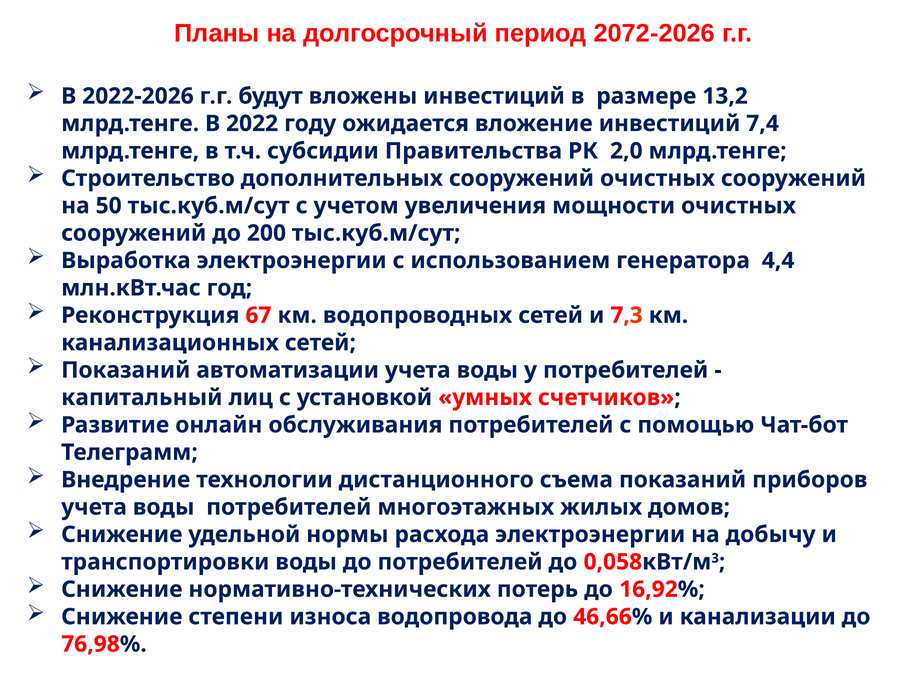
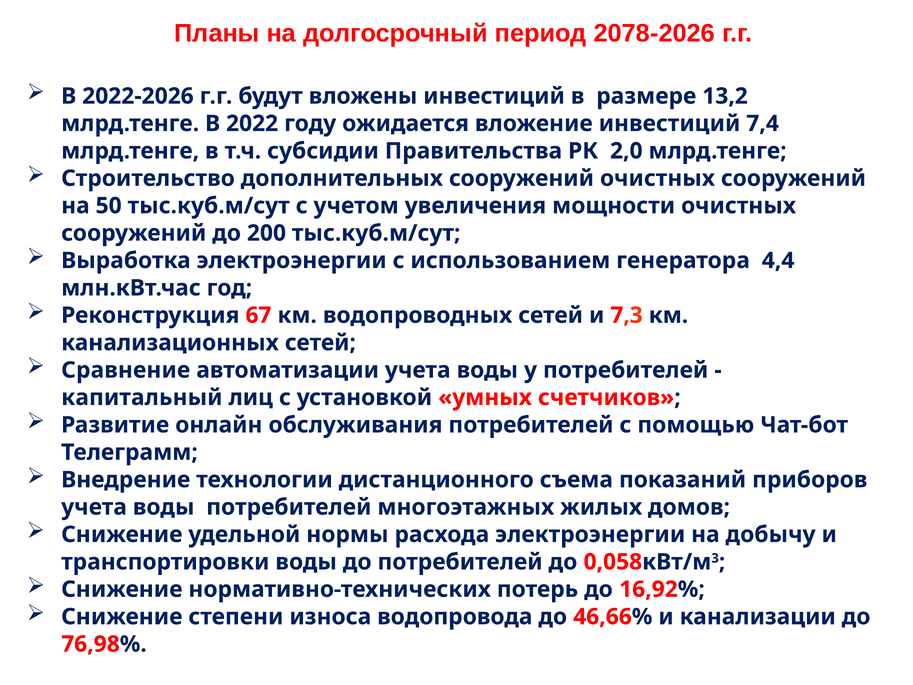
2072-2026: 2072-2026 -> 2078-2026
Показаний at (126, 370): Показаний -> Сравнение
